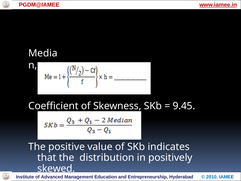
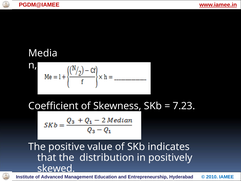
9.45: 9.45 -> 7.23
